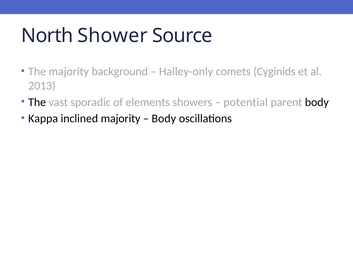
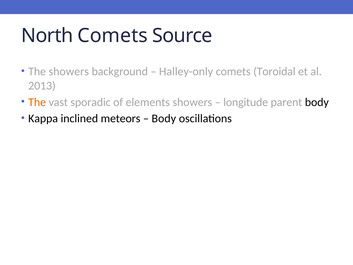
North Shower: Shower -> Comets
The majority: majority -> showers
Cyginids: Cyginids -> Toroidal
The at (37, 102) colour: black -> orange
potential: potential -> longitude
inclined majority: majority -> meteors
